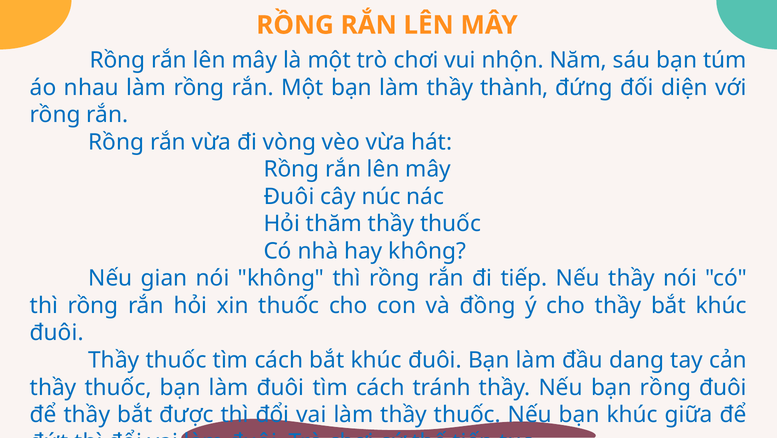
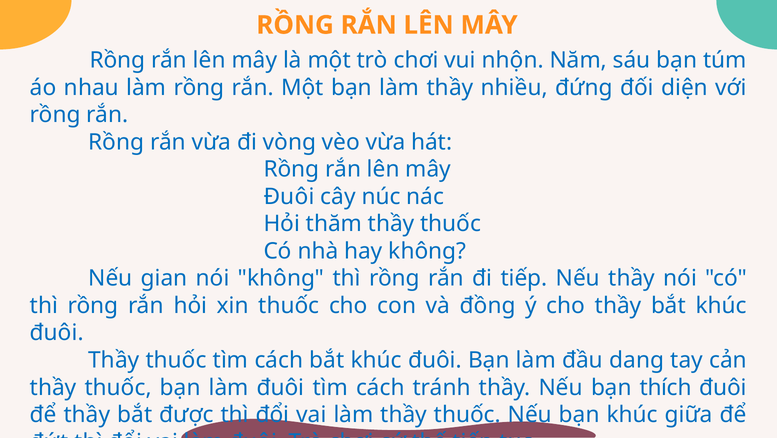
thành: thành -> nhiều
bạn rồng: rồng -> thích
